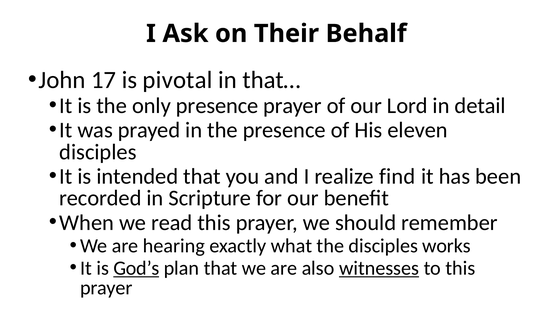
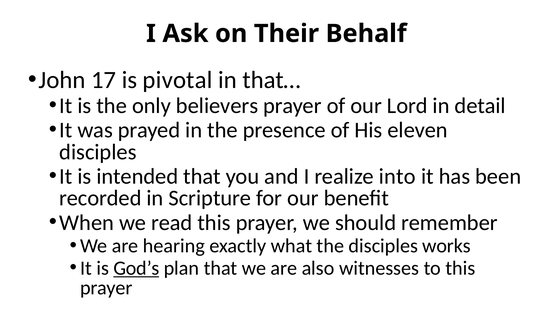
only presence: presence -> believers
find: find -> into
witnesses underline: present -> none
